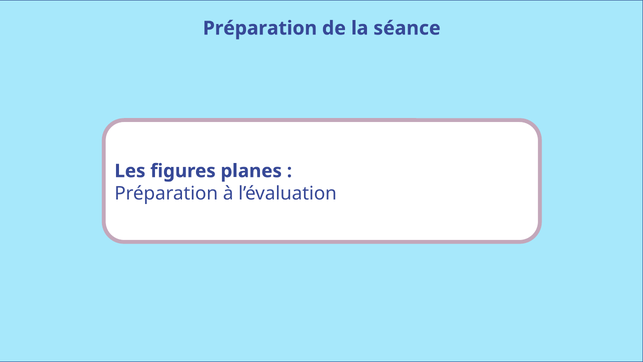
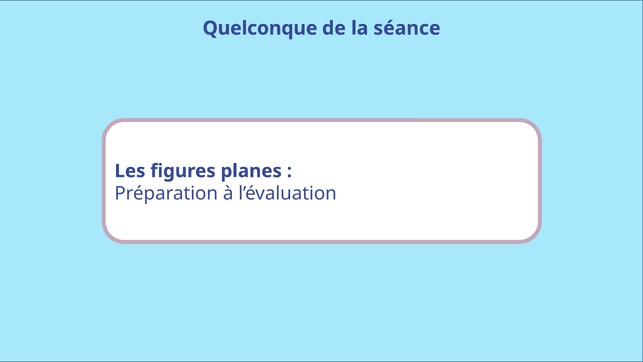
Préparation at (260, 28): Préparation -> Quelconque
